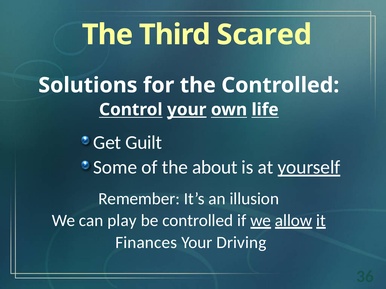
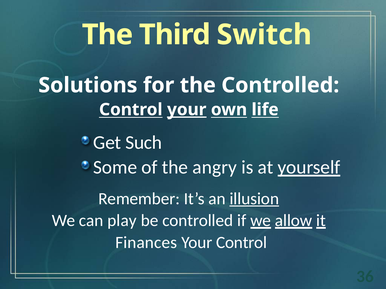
Scared: Scared -> Switch
Guilt: Guilt -> Such
about: about -> angry
illusion underline: none -> present
Your Driving: Driving -> Control
